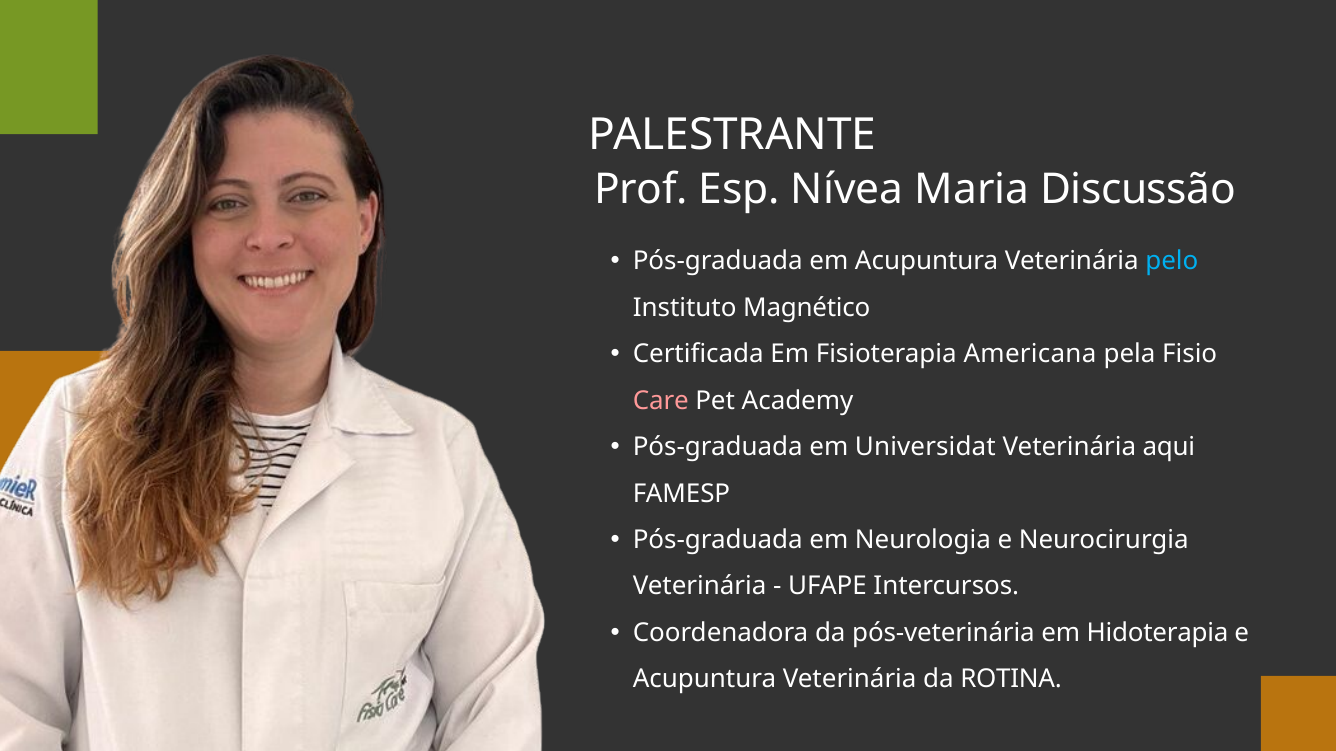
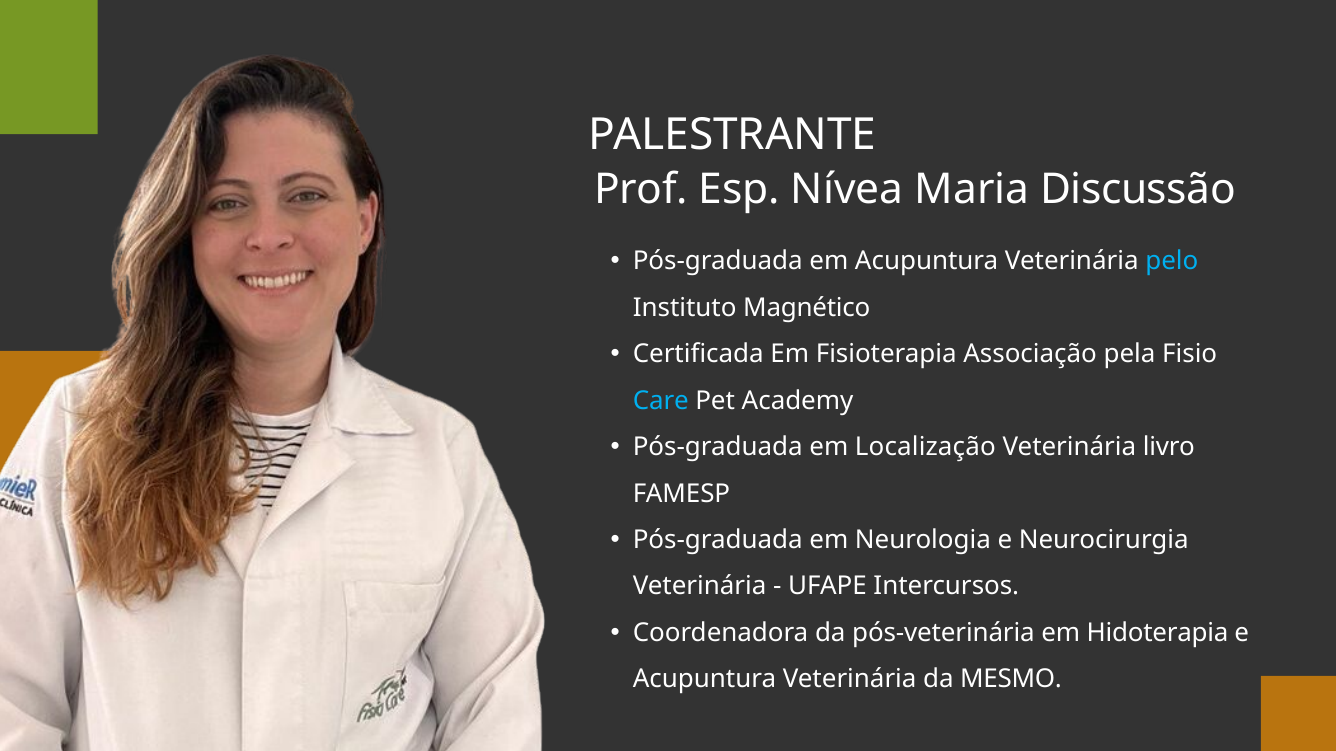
Americana: Americana -> Associação
Care colour: pink -> light blue
Universidat: Universidat -> Localização
aqui: aqui -> livro
ROTINA: ROTINA -> MESMO
